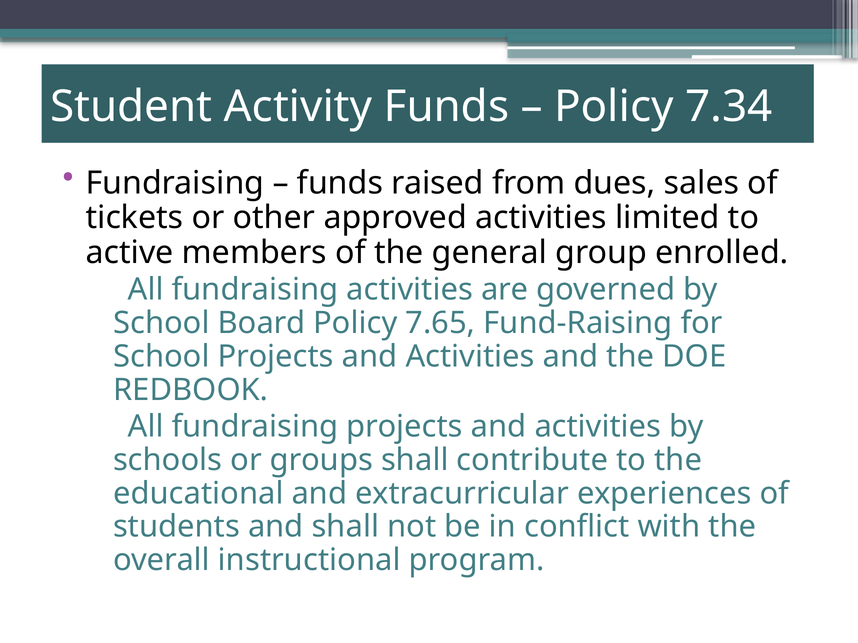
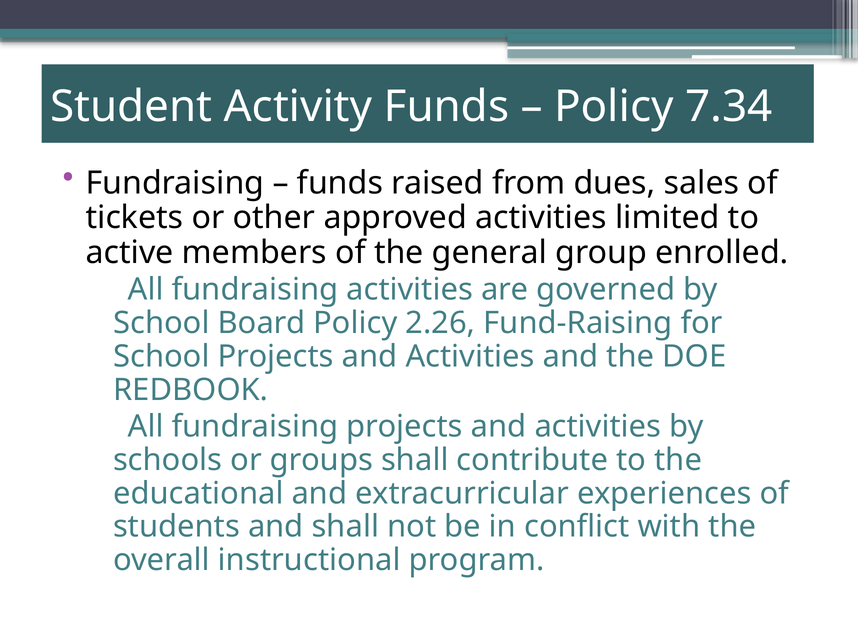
7.65: 7.65 -> 2.26
